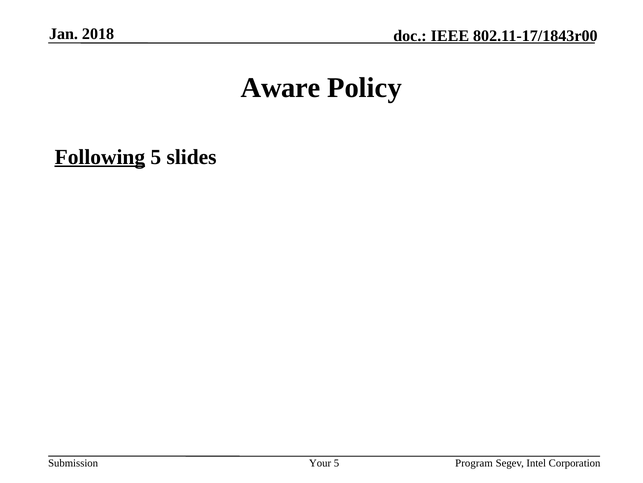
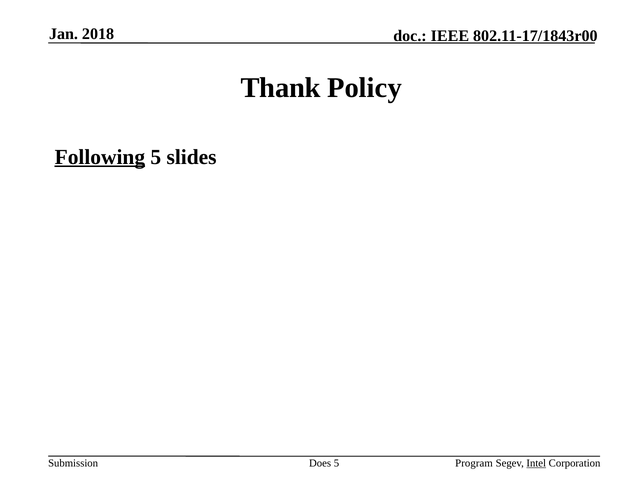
Aware: Aware -> Thank
Your: Your -> Does
Intel underline: none -> present
